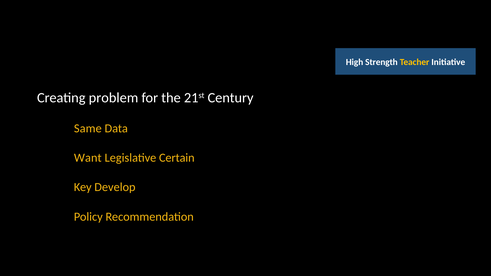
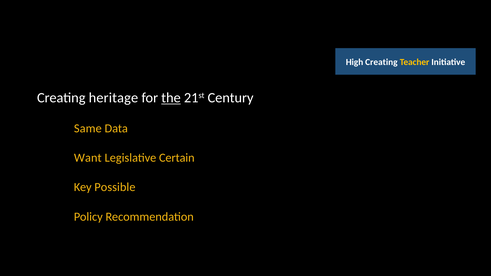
High Strength: Strength -> Creating
problem: problem -> heritage
the underline: none -> present
Develop: Develop -> Possible
